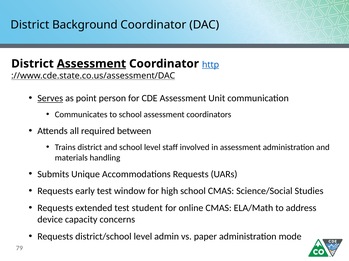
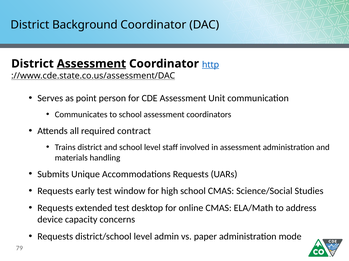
Serves underline: present -> none
between: between -> contract
student: student -> desktop
